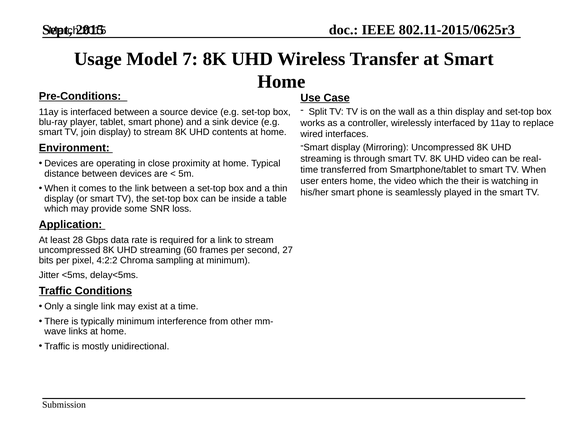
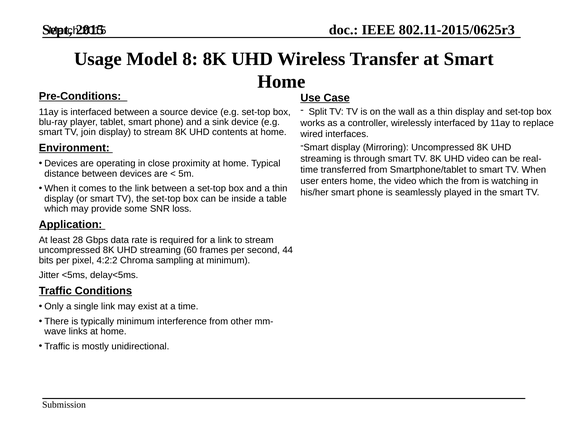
7: 7 -> 8
the their: their -> from
27: 27 -> 44
